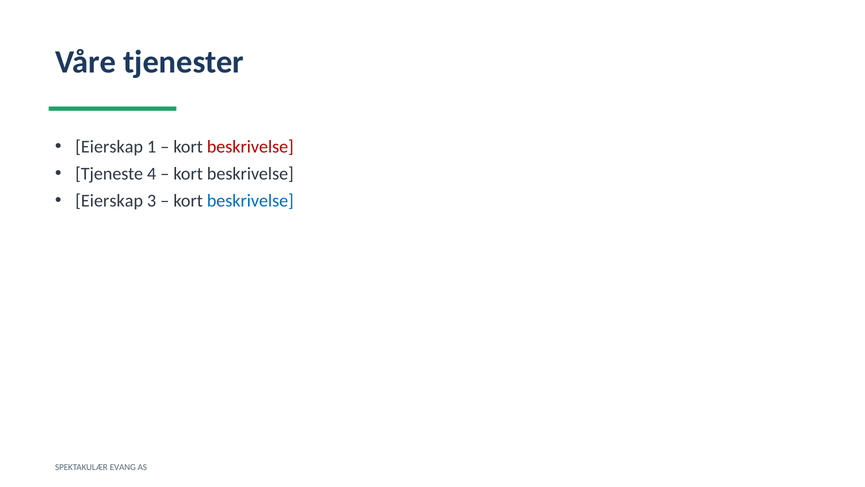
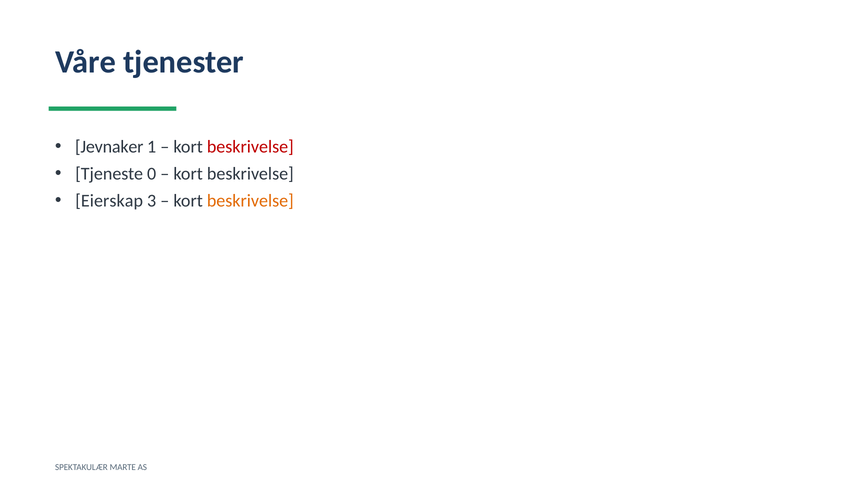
Eierskap at (109, 147): Eierskap -> Jevnaker
4: 4 -> 0
beskrivelse at (250, 201) colour: blue -> orange
EVANG: EVANG -> MARTE
